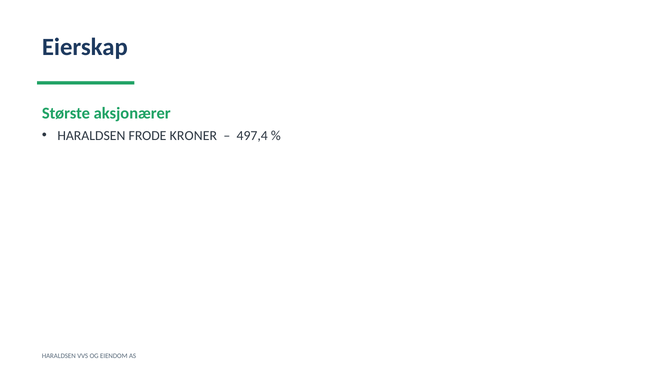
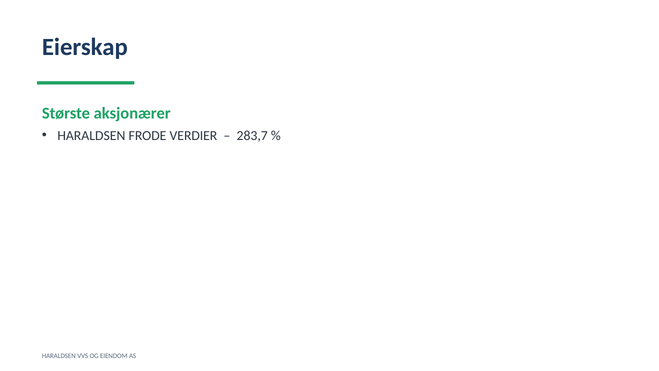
KRONER: KRONER -> VERDIER
497,4: 497,4 -> 283,7
